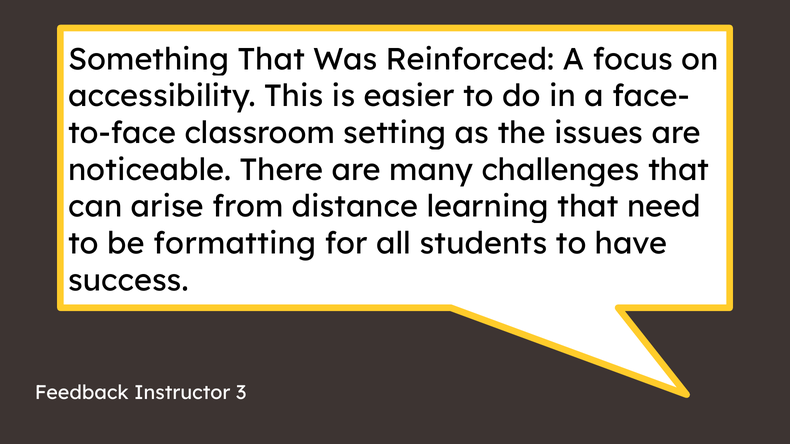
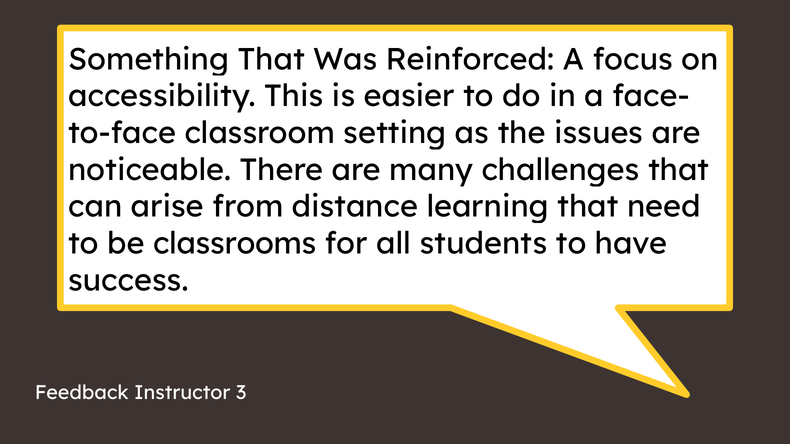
formatting: formatting -> classrooms
